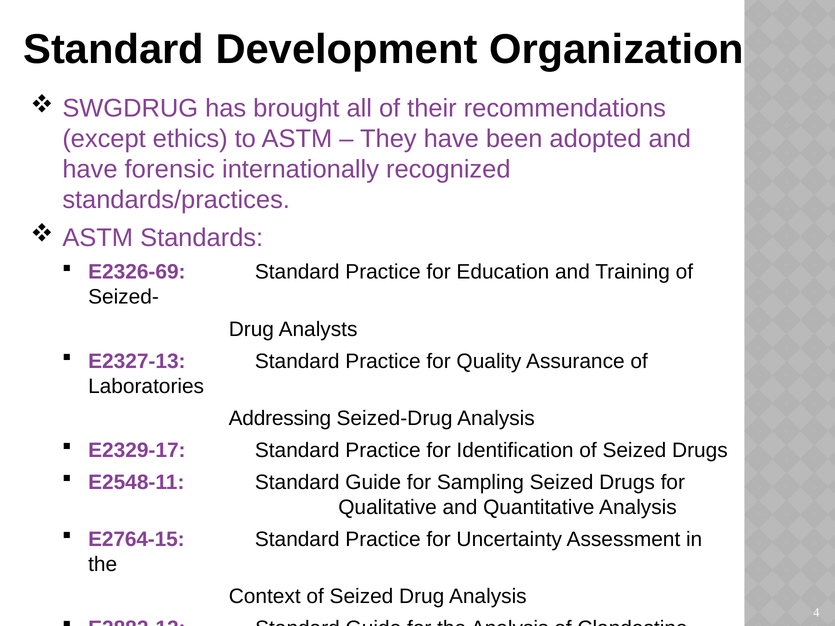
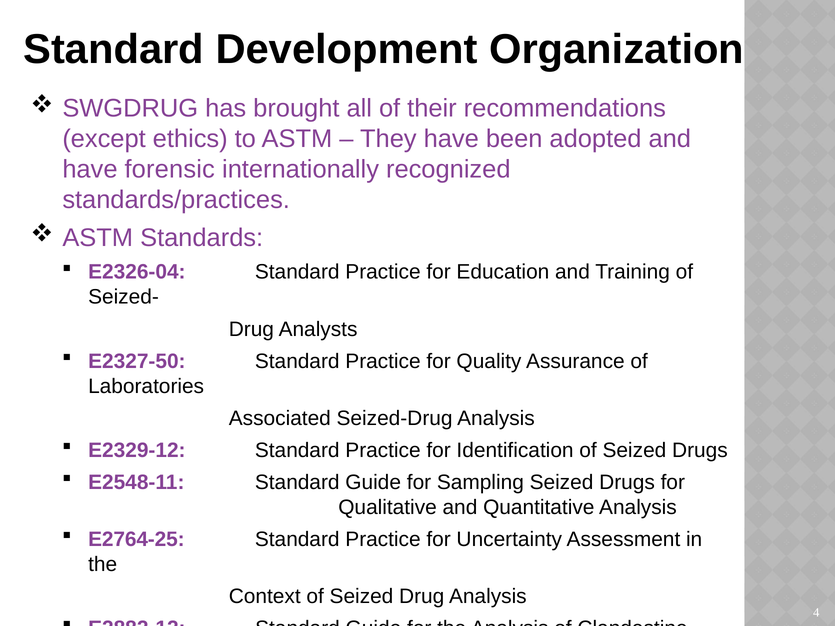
E2326-69: E2326-69 -> E2326-04
E2327-13: E2327-13 -> E2327-50
Addressing: Addressing -> Associated
E2329-17: E2329-17 -> E2329-12
E2764-15: E2764-15 -> E2764-25
